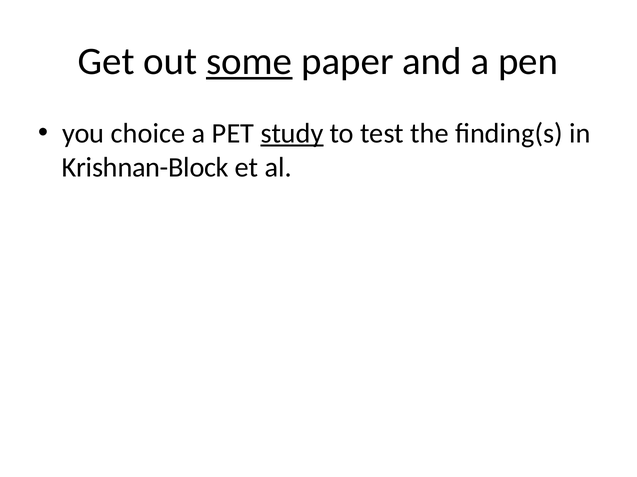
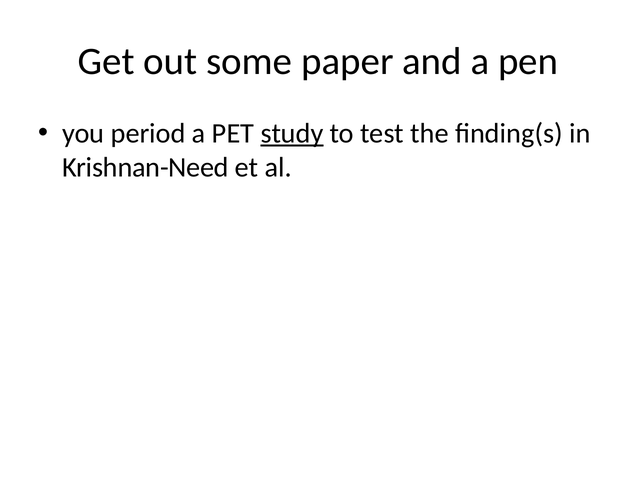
some underline: present -> none
choice: choice -> period
Krishnan-Block: Krishnan-Block -> Krishnan-Need
